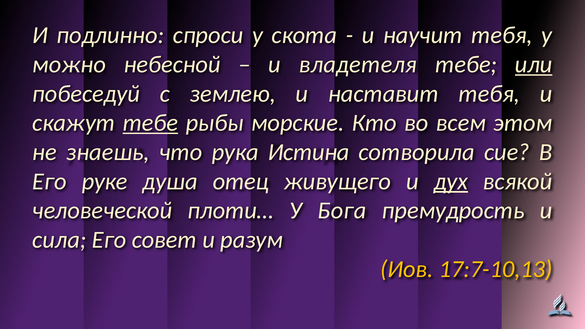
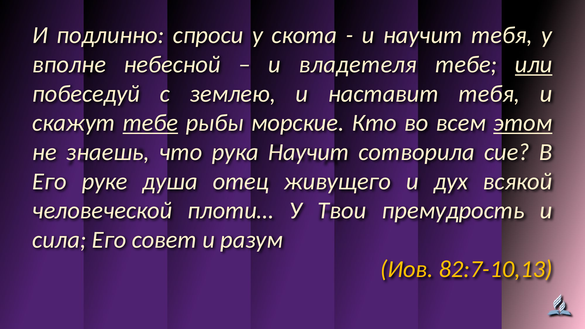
можно: можно -> вполне
этом underline: none -> present
рука Истина: Истина -> Научит
дух underline: present -> none
Бога: Бога -> Твои
17:7-10,13: 17:7-10,13 -> 82:7-10,13
